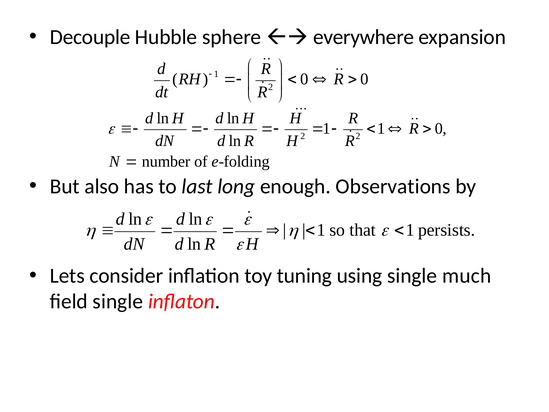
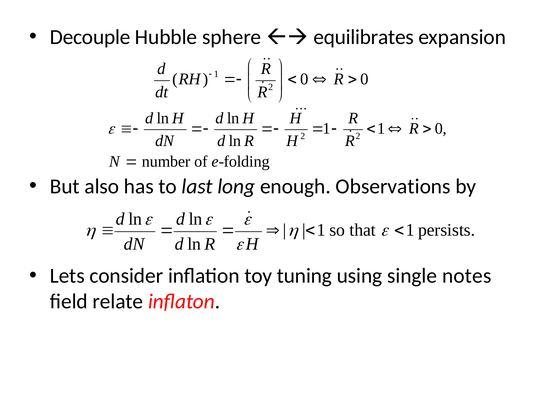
everywhere: everywhere -> equilibrates
much: much -> notes
field single: single -> relate
